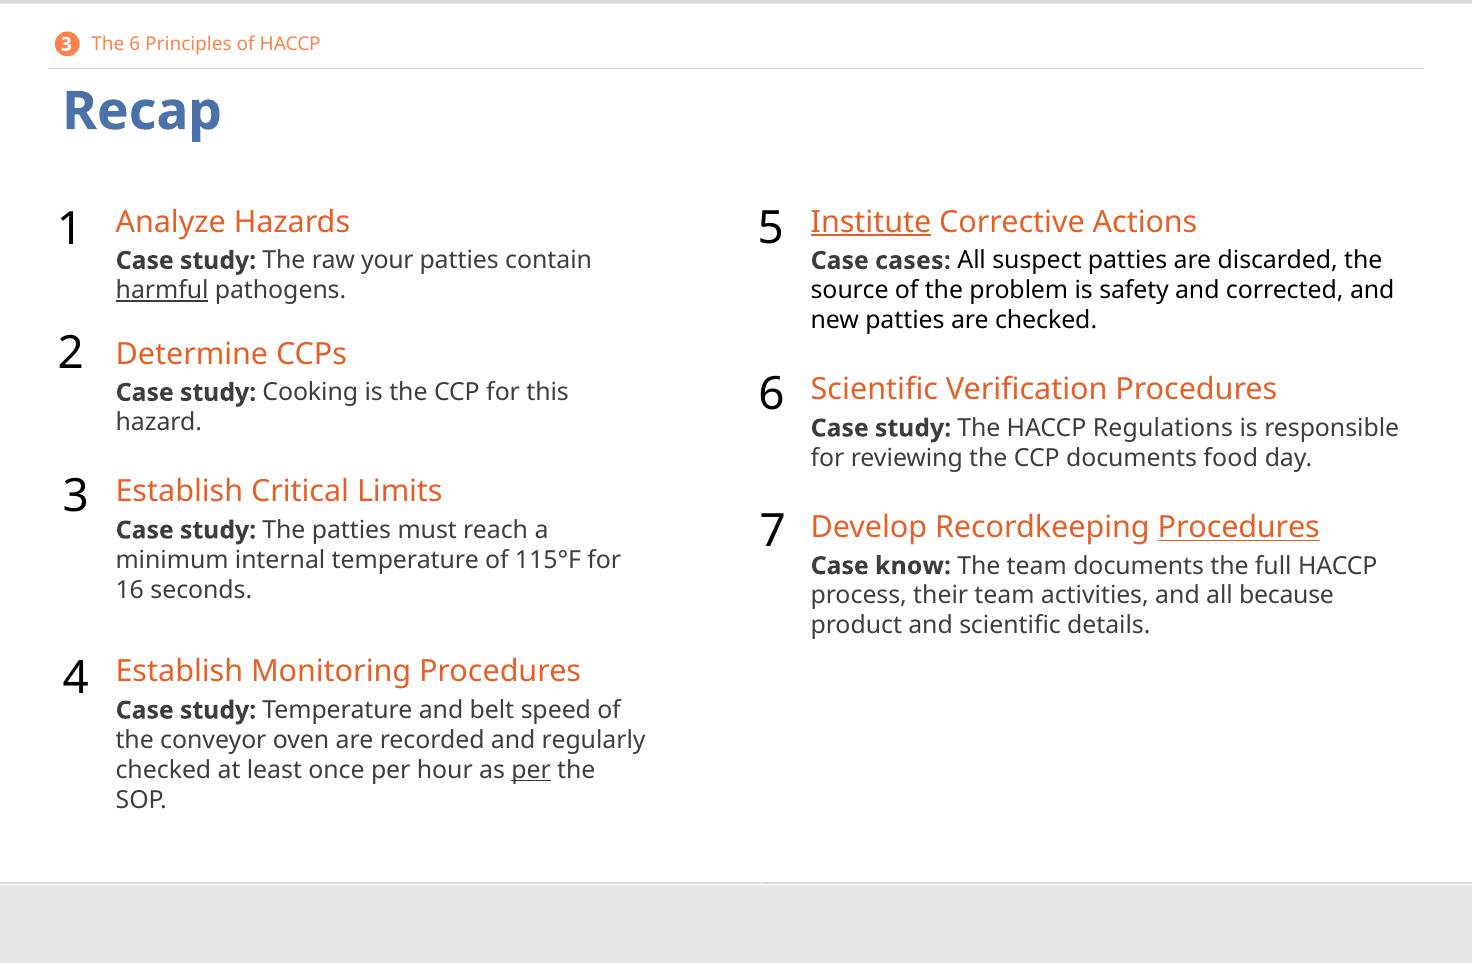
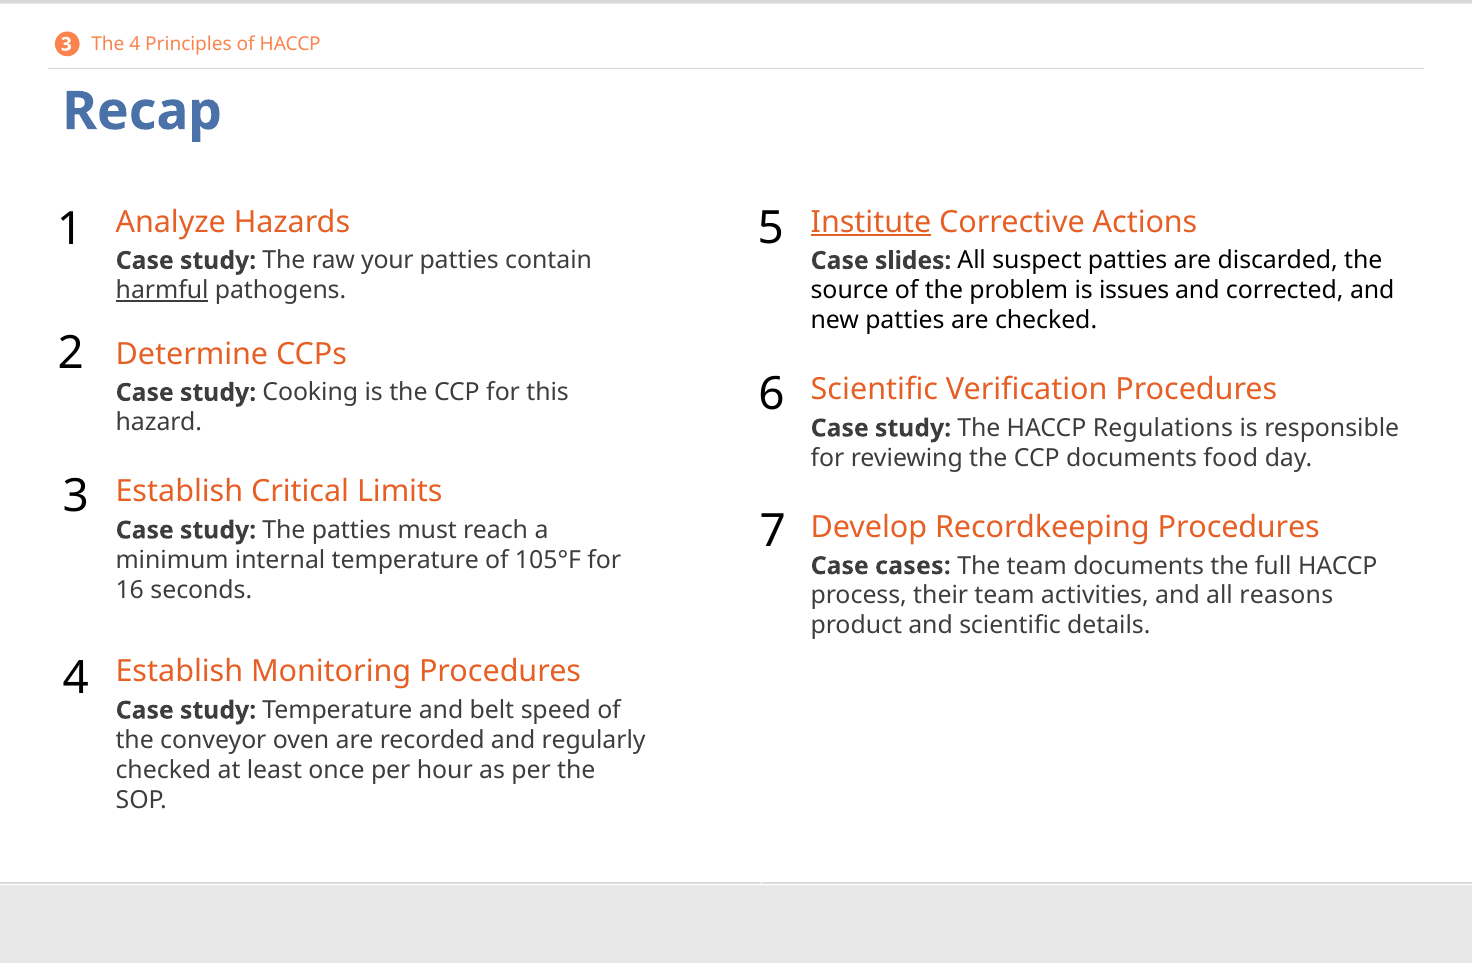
The 6: 6 -> 4
cases: cases -> slides
safety: safety -> issues
Procedures at (1239, 527) underline: present -> none
115°F: 115°F -> 105°F
know: know -> cases
because: because -> reasons
per at (531, 770) underline: present -> none
